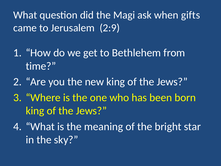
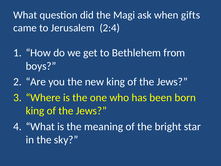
2:9: 2:9 -> 2:4
time: time -> boys
